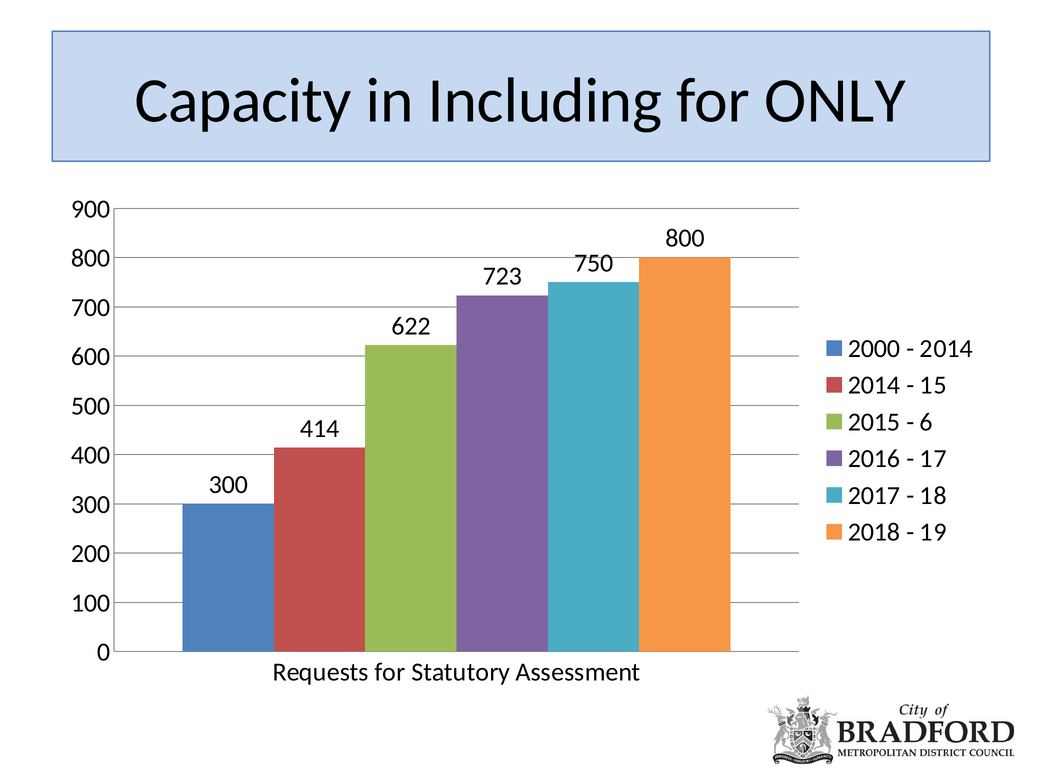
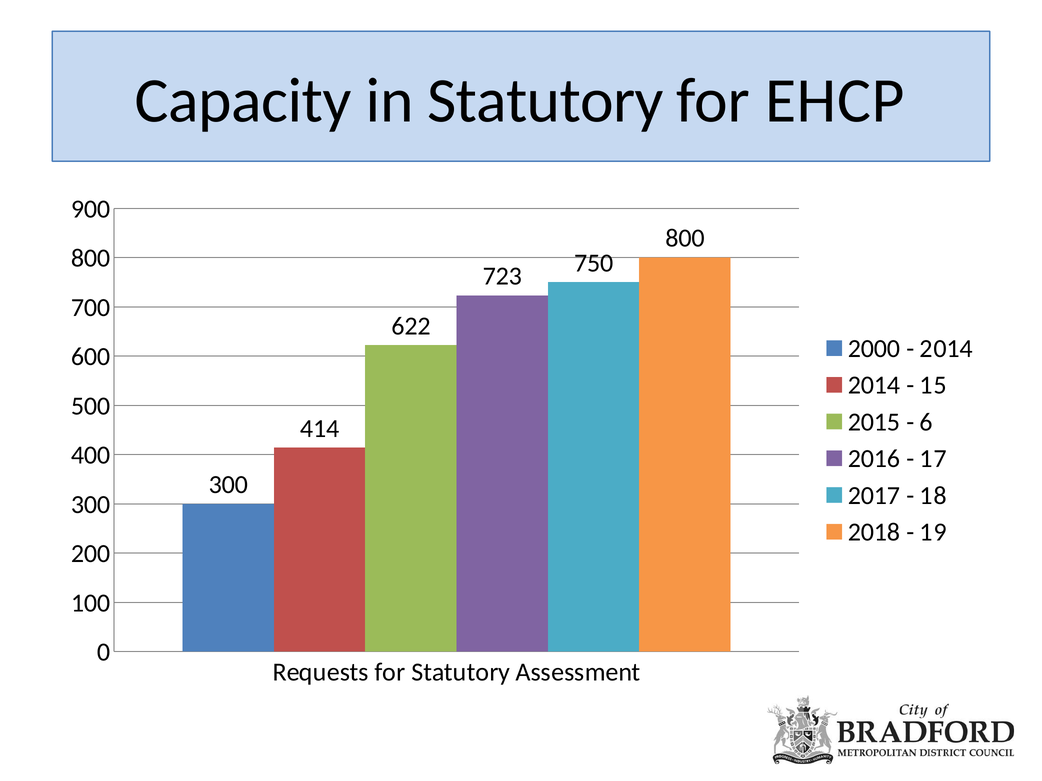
in Including: Including -> Statutory
ONLY: ONLY -> EHCP
